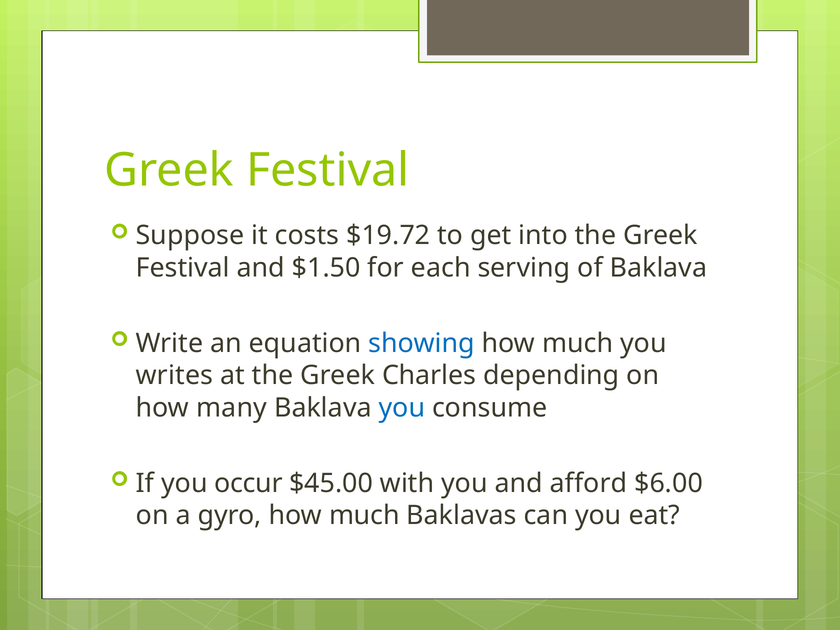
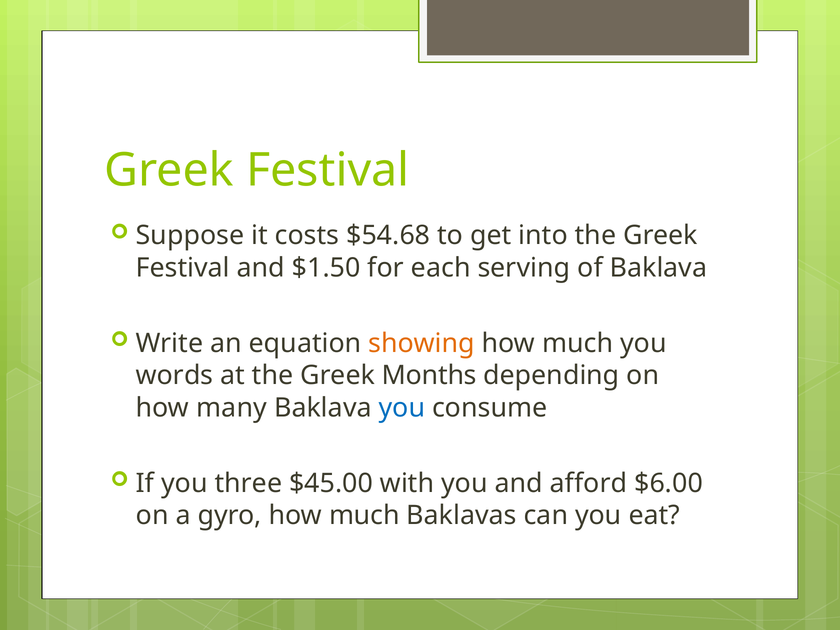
$19.72: $19.72 -> $54.68
showing colour: blue -> orange
writes: writes -> words
Charles: Charles -> Months
occur: occur -> three
